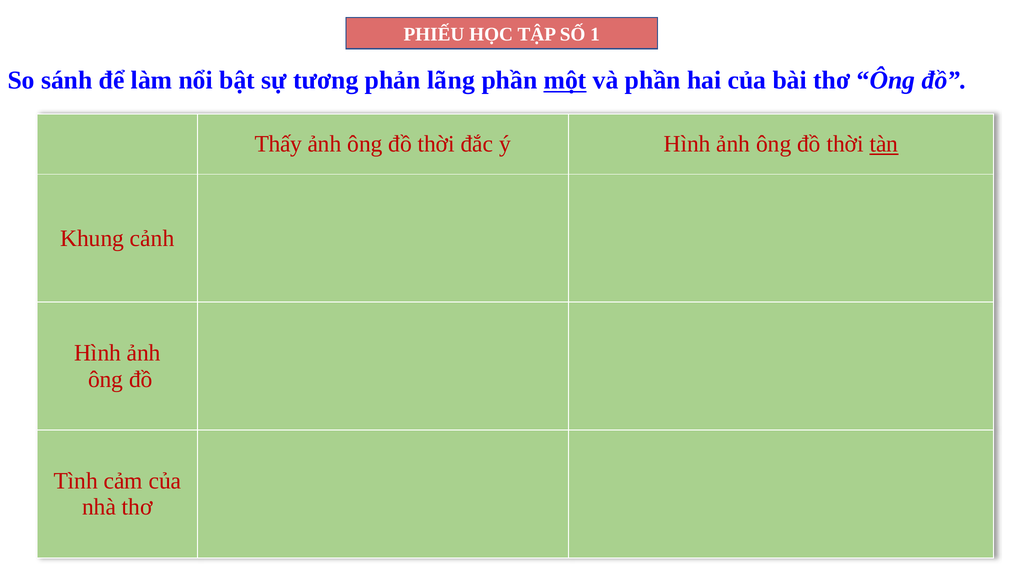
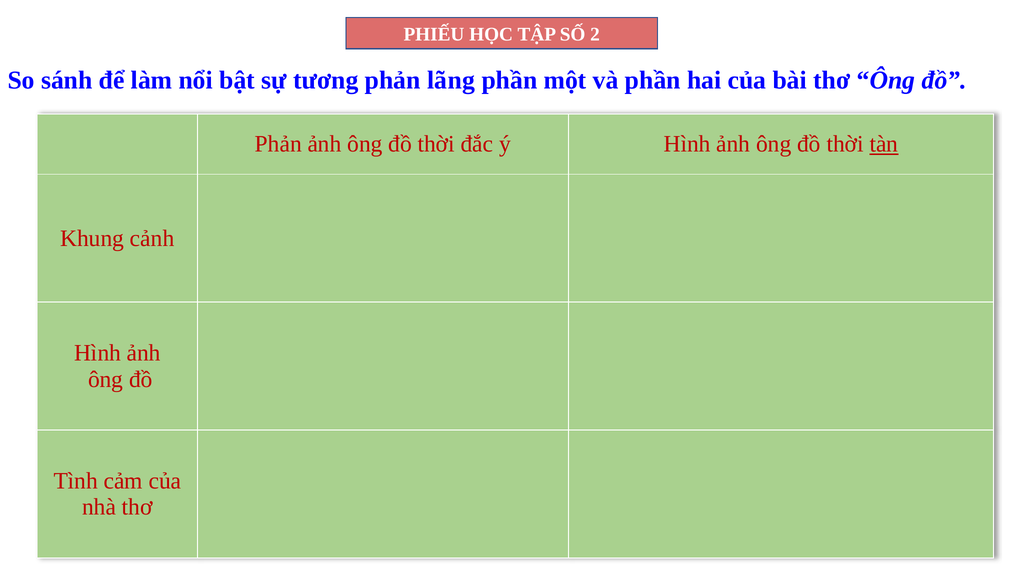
1: 1 -> 2
một underline: present -> none
Thấy at (278, 144): Thấy -> Phản
